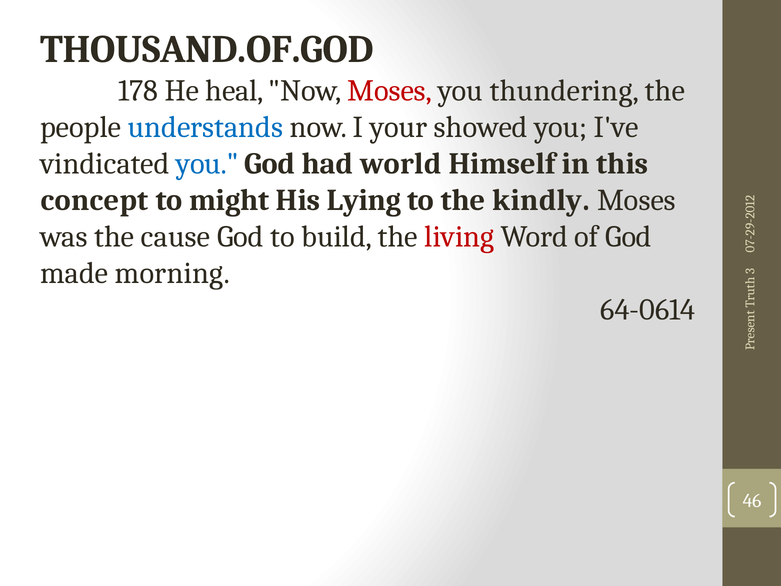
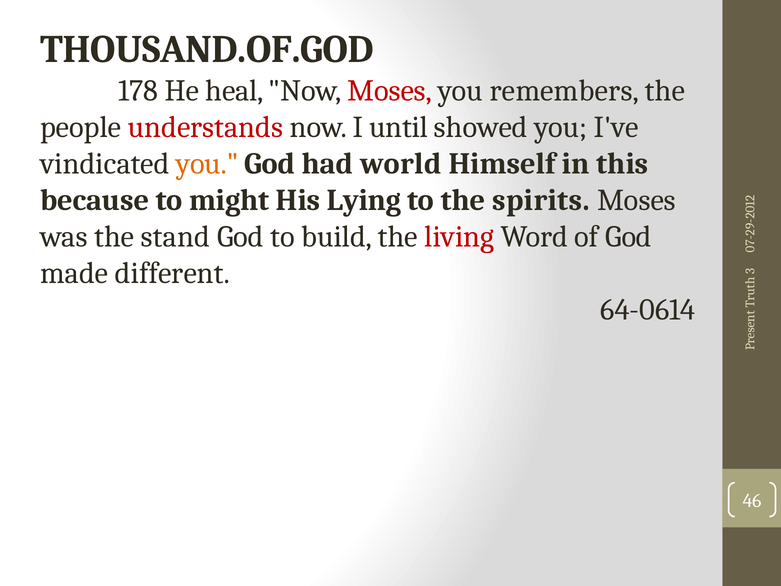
thundering: thundering -> remembers
understands colour: blue -> red
your: your -> until
you at (207, 163) colour: blue -> orange
concept: concept -> because
kindly: kindly -> spirits
cause: cause -> stand
morning: morning -> different
